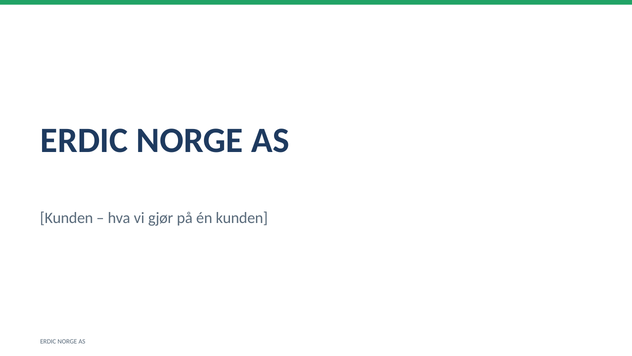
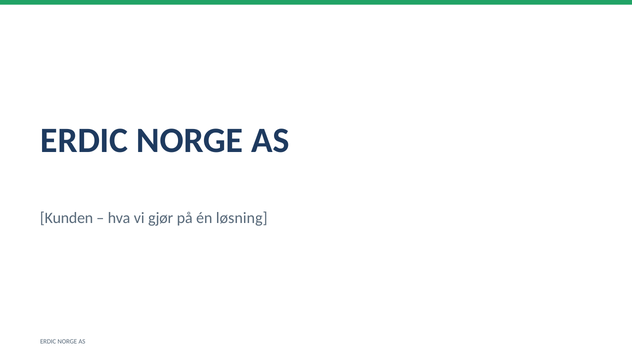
én kunden: kunden -> løsning
